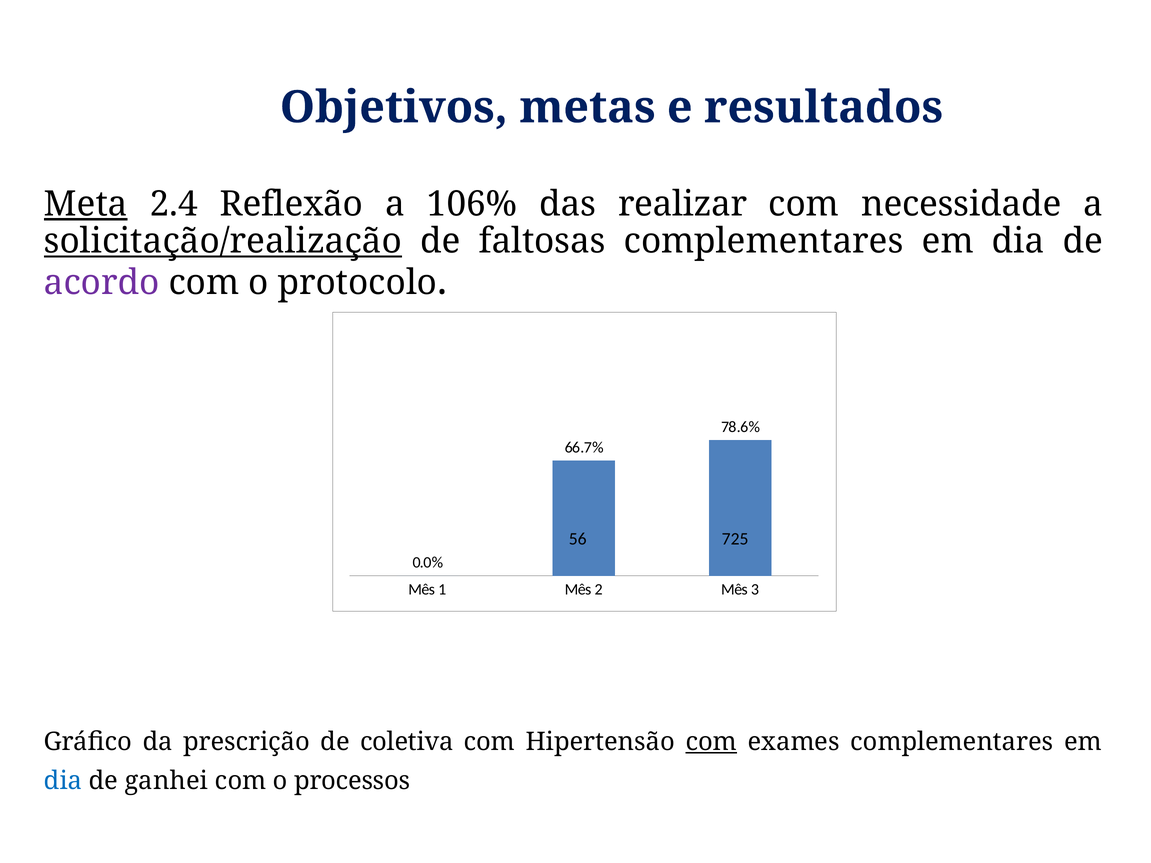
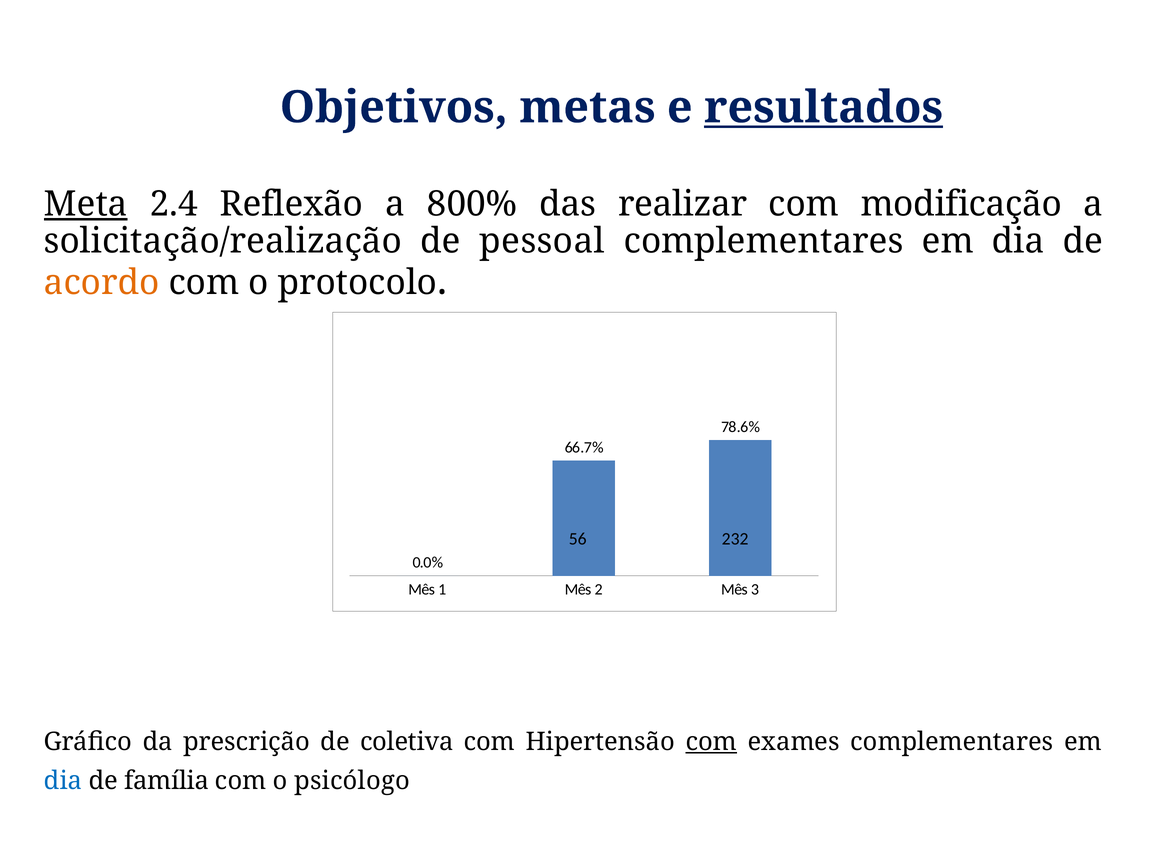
resultados underline: none -> present
106%: 106% -> 800%
necessidade: necessidade -> modificação
solicitação/realização underline: present -> none
faltosas: faltosas -> pessoal
acordo colour: purple -> orange
725: 725 -> 232
ganhei: ganhei -> família
processos: processos -> psicólogo
